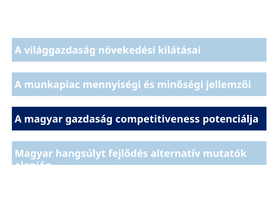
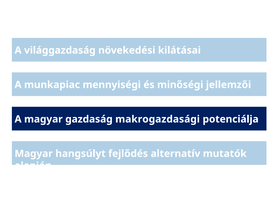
competitiveness: competitiveness -> makrogazdasági
